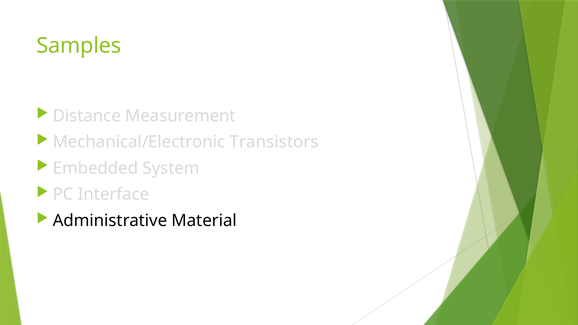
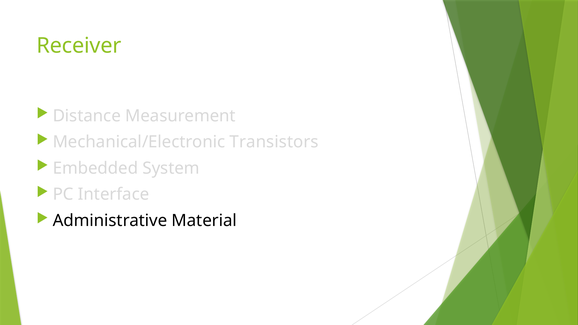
Samples: Samples -> Receiver
